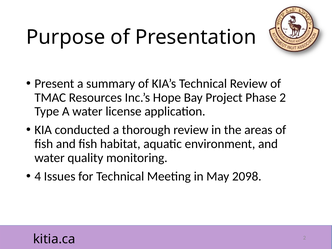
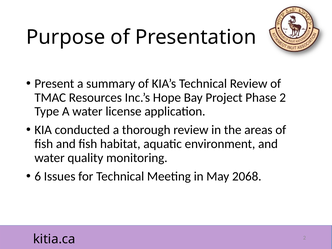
4: 4 -> 6
2098: 2098 -> 2068
